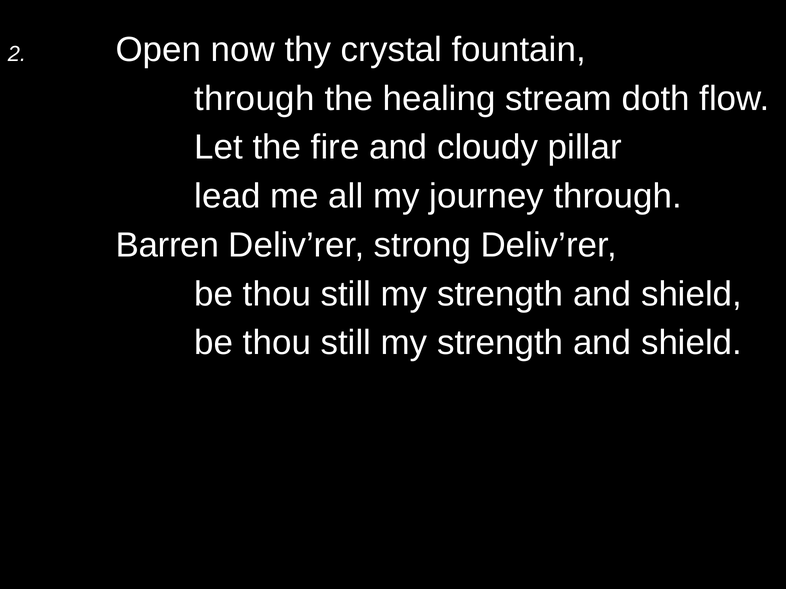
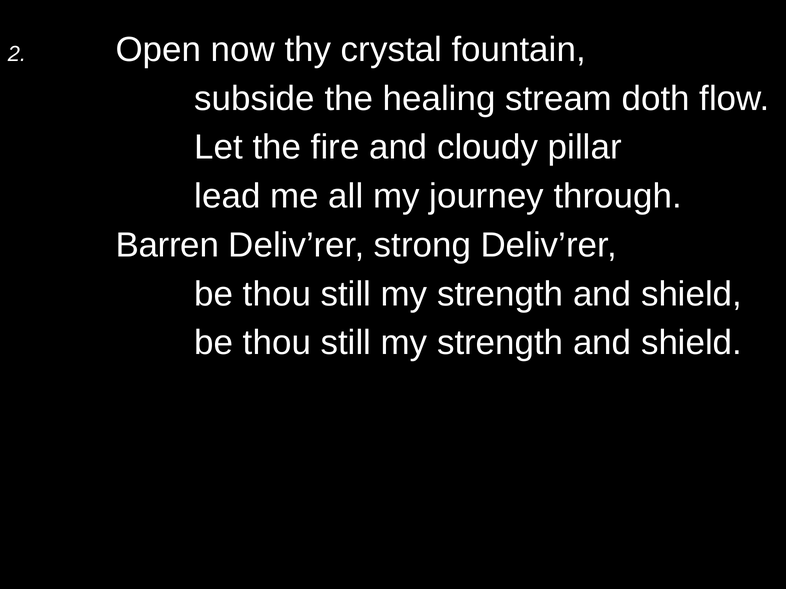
through at (254, 99): through -> subside
